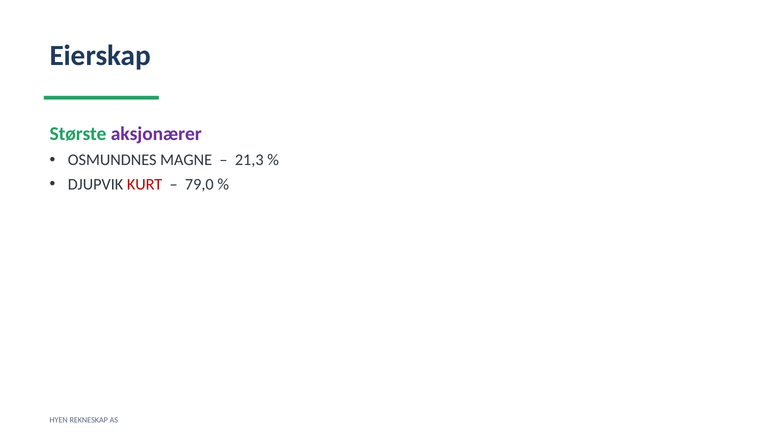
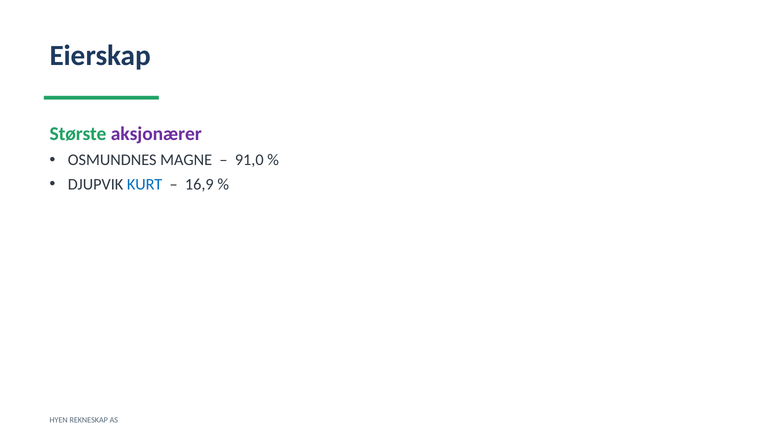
21,3: 21,3 -> 91,0
KURT colour: red -> blue
79,0: 79,0 -> 16,9
